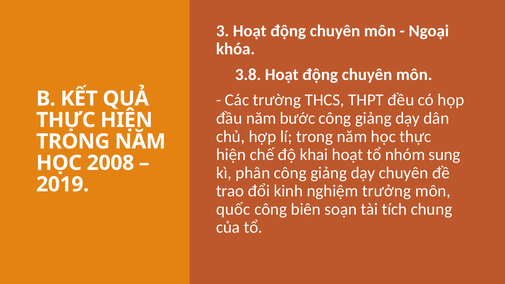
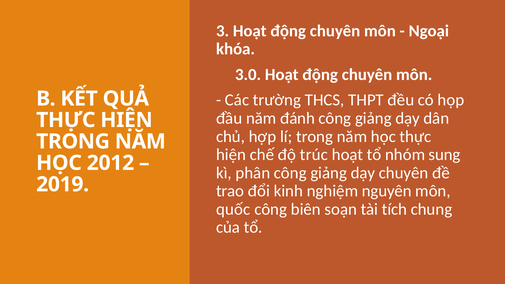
3.8: 3.8 -> 3.0
bước: bước -> đánh
khai: khai -> trúc
2008: 2008 -> 2012
trưởng: trưởng -> nguyên
